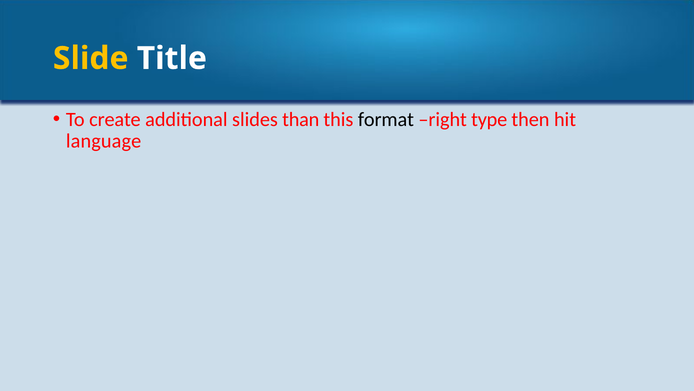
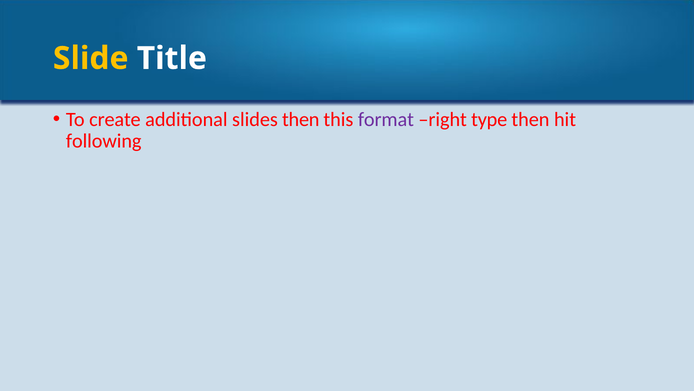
slides than: than -> then
format colour: black -> purple
language: language -> following
